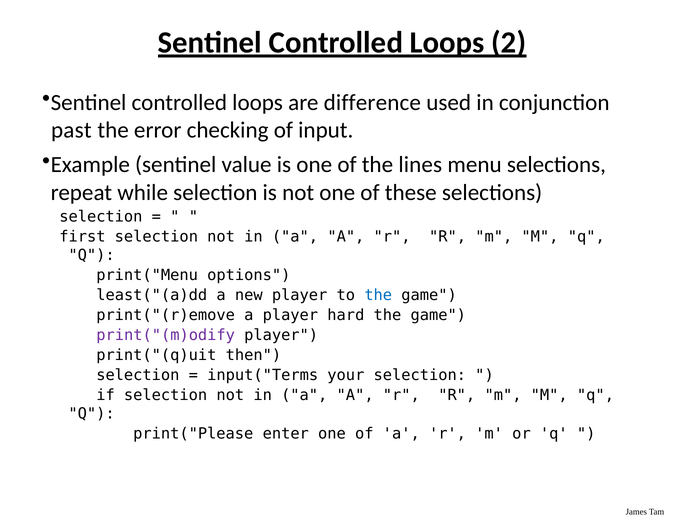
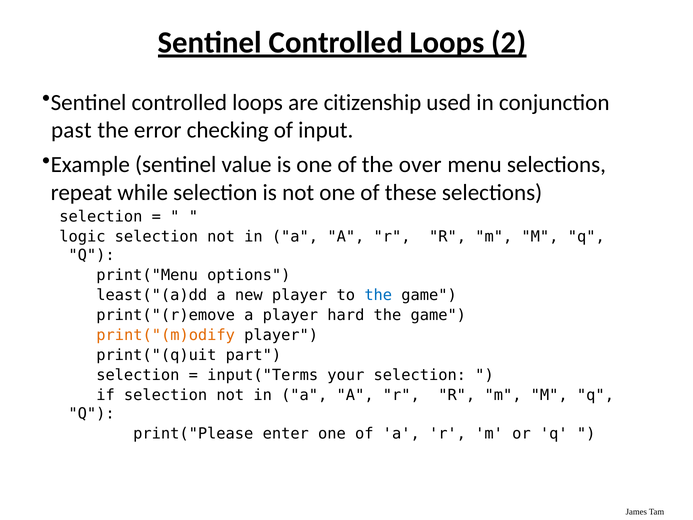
difference: difference -> citizenship
lines: lines -> over
first: first -> logic
print("(m)odify colour: purple -> orange
then: then -> part
